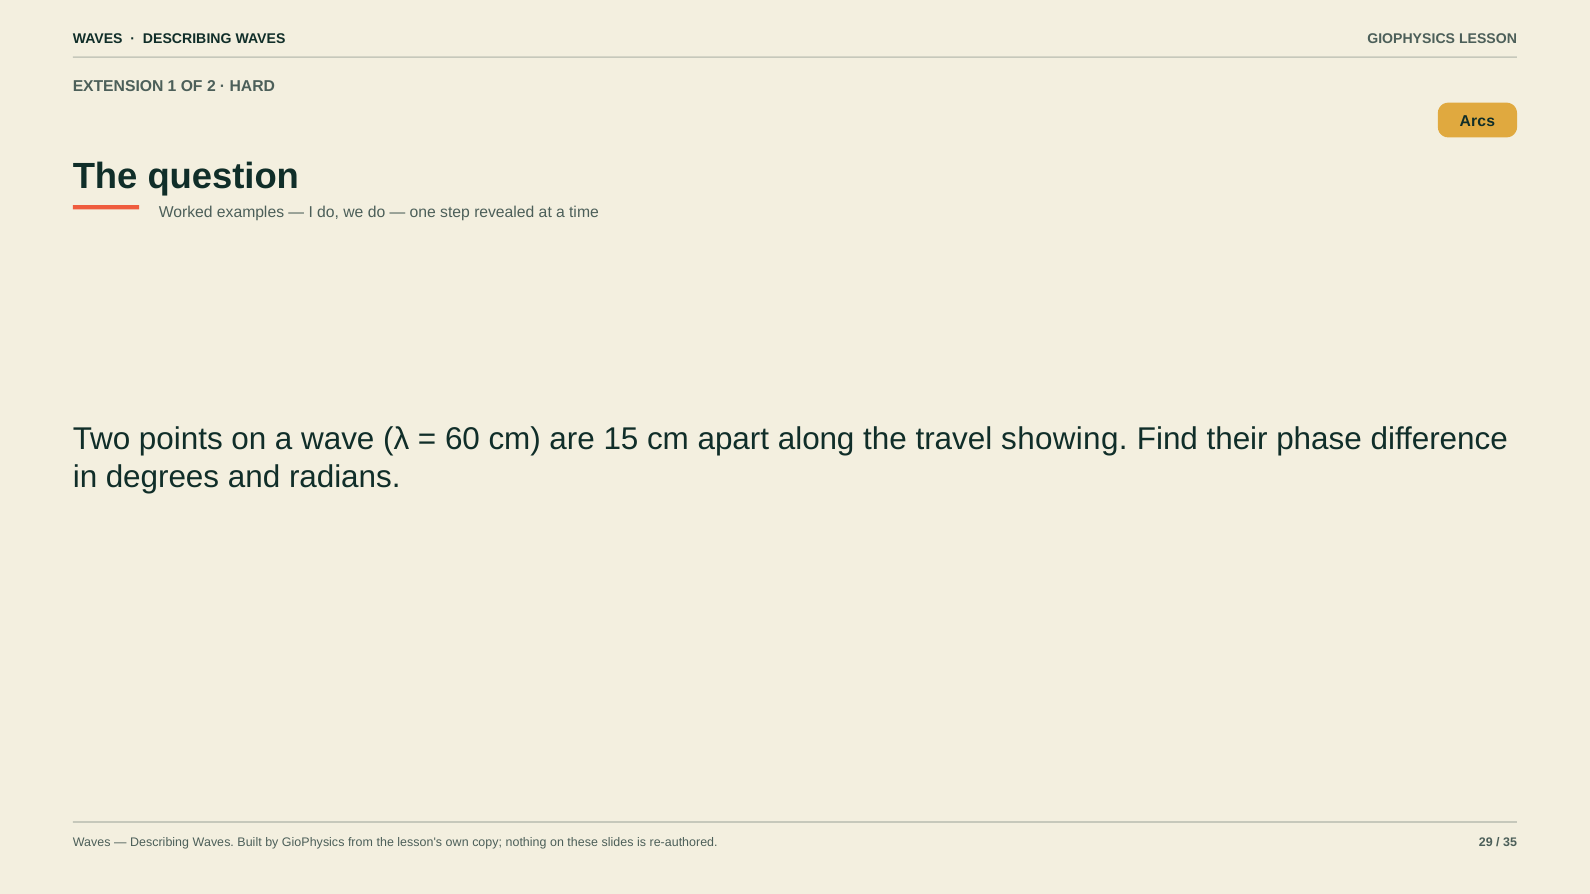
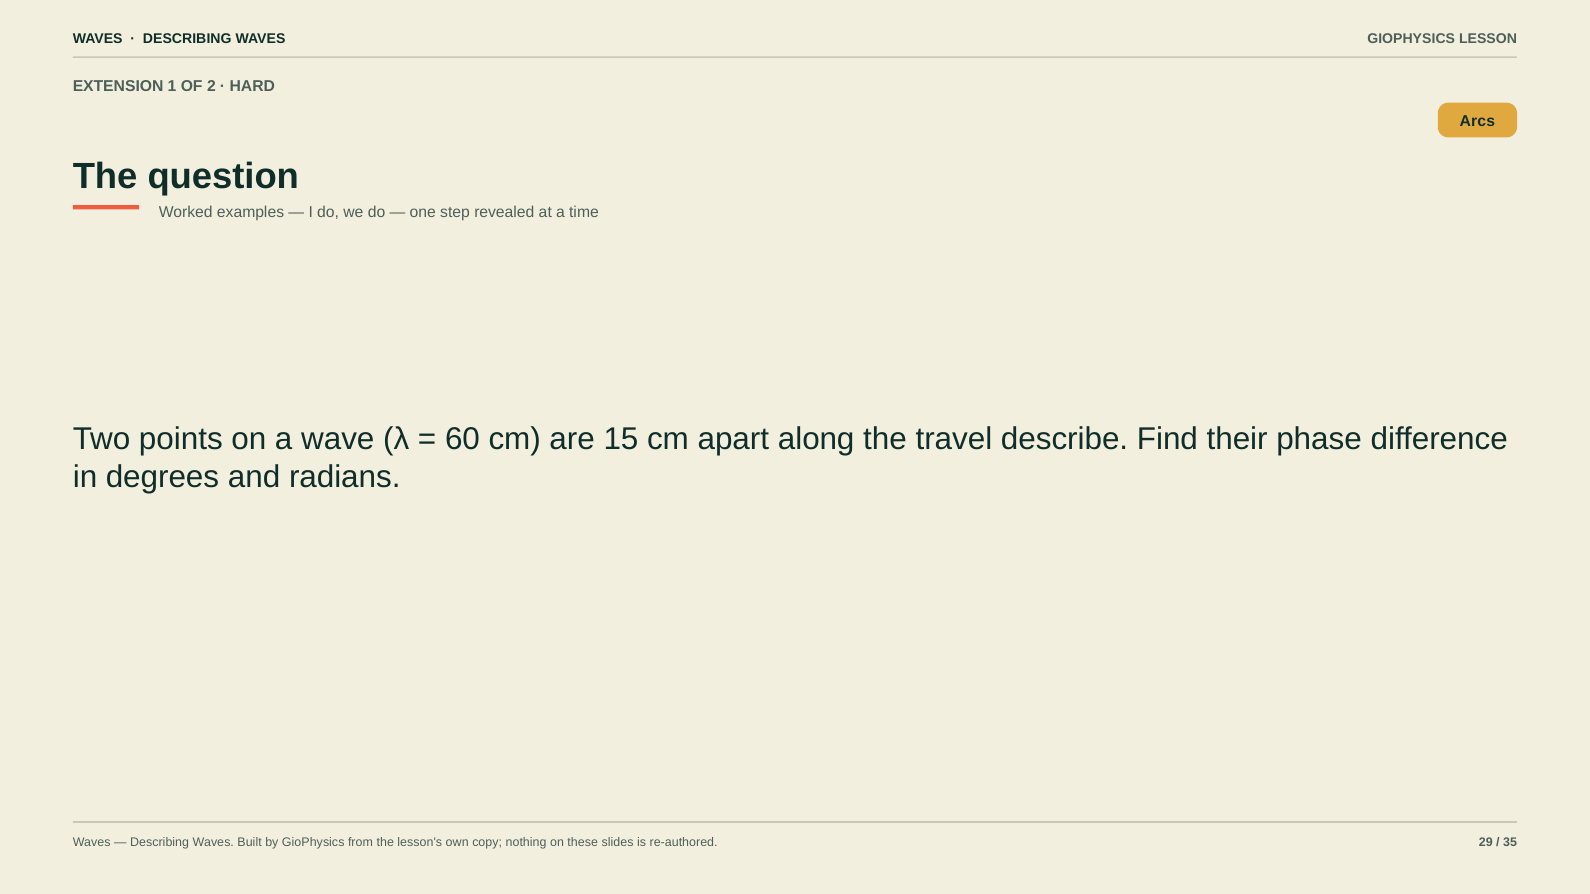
showing: showing -> describe
